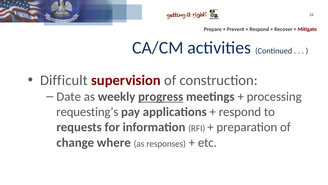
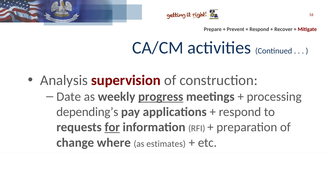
Difficult: Difficult -> Analysis
requesting’s: requesting’s -> depending’s
for underline: none -> present
responses: responses -> estimates
